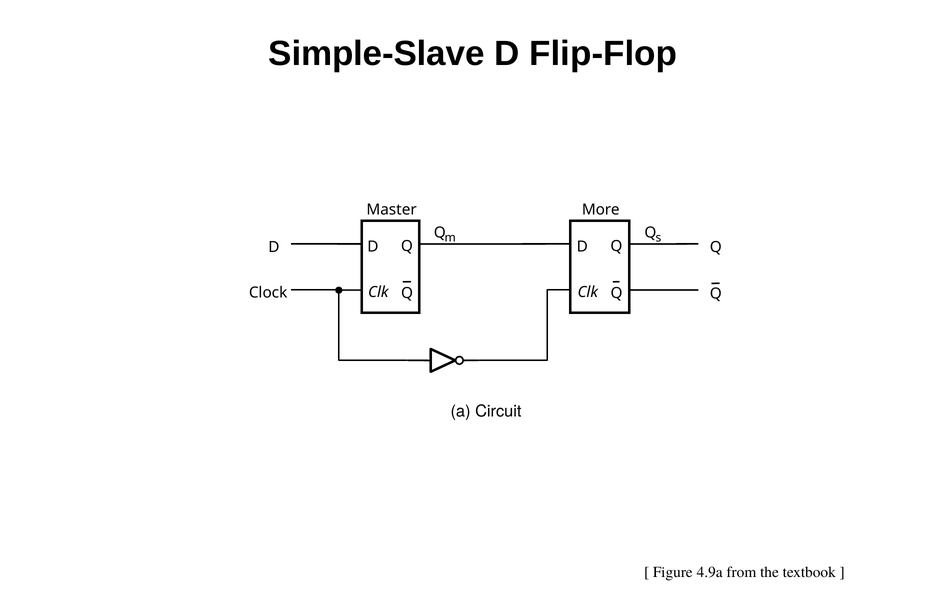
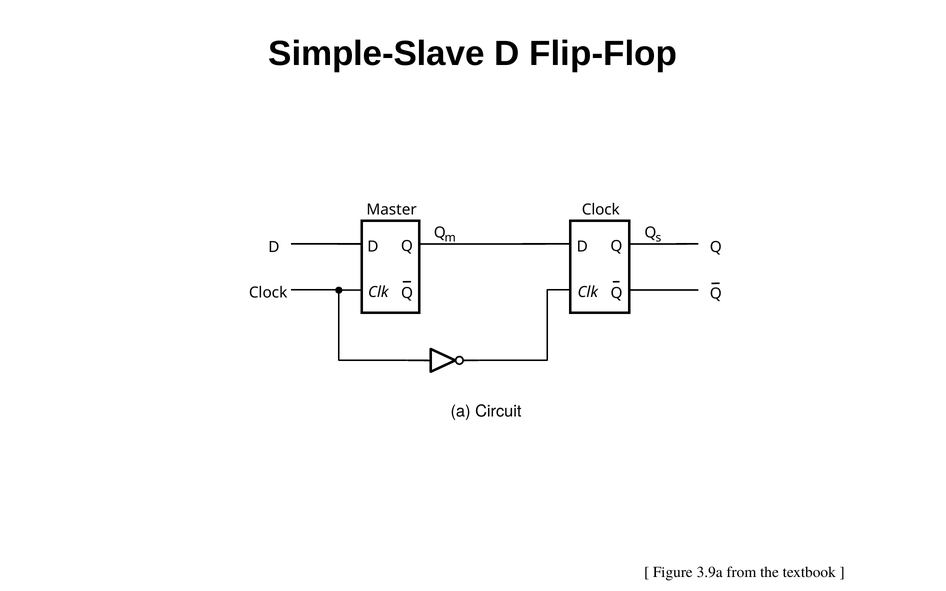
Master More: More -> Clock
4.9a: 4.9a -> 3.9a
